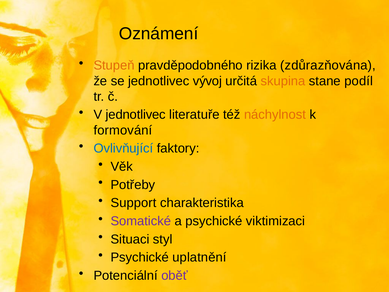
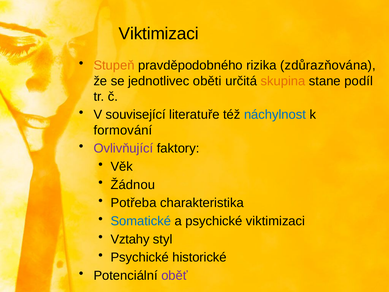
Oznámení at (159, 34): Oznámení -> Viktimizaci
vývoj: vývoj -> oběti
V jednotlivec: jednotlivec -> související
náchylnost colour: orange -> blue
Ovlivňující colour: blue -> purple
Potřeby: Potřeby -> Žádnou
Support: Support -> Potřeba
Somatické colour: purple -> blue
Situaci: Situaci -> Vztahy
uplatnění: uplatnění -> historické
